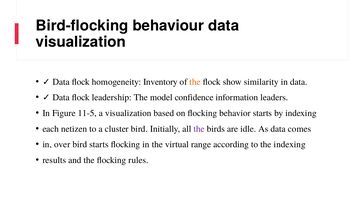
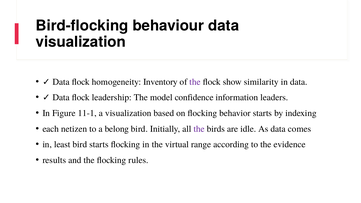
the at (195, 82) colour: orange -> purple
11-5: 11-5 -> 11-1
cluster: cluster -> belong
over: over -> least
the indexing: indexing -> evidence
